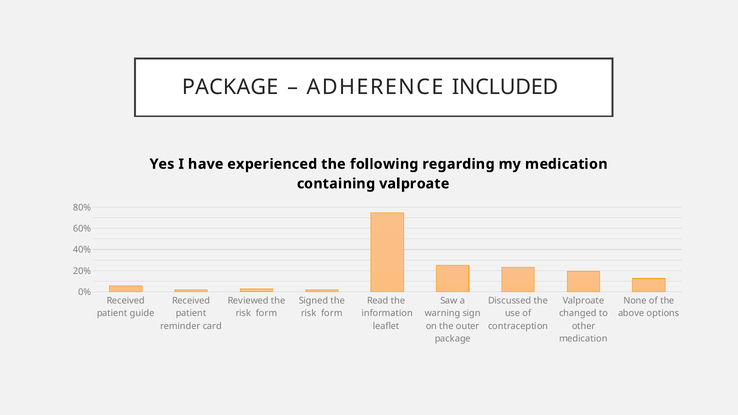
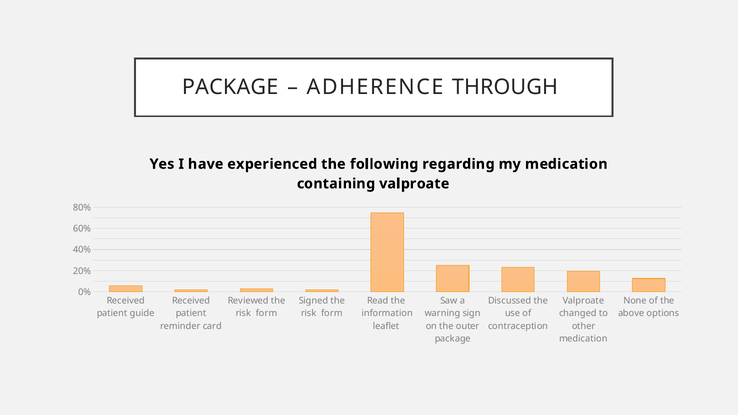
INCLUDED: INCLUDED -> THROUGH
